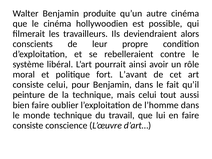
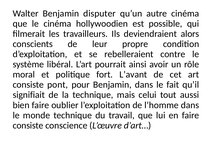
produite: produite -> disputer
consiste celui: celui -> pont
peinture: peinture -> signifiait
